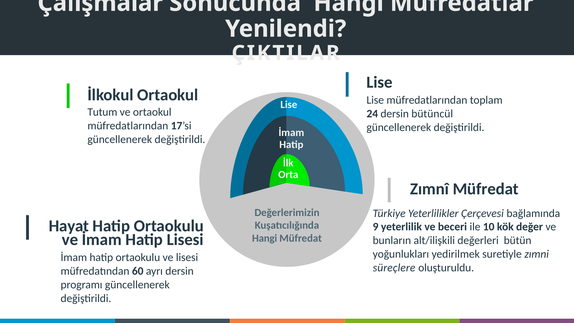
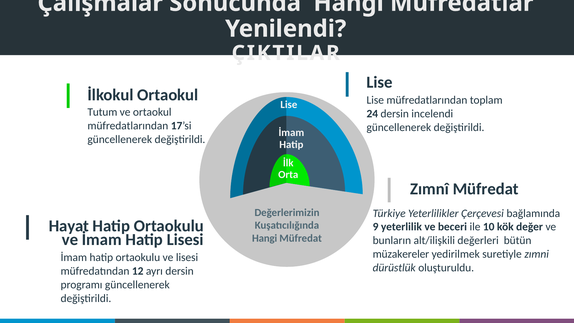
bütüncül: bütüncül -> incelendi
yoğunlukları: yoğunlukları -> müzakereler
süreçlere: süreçlere -> dürüstlük
60: 60 -> 12
